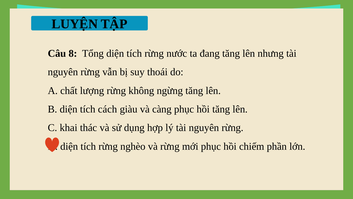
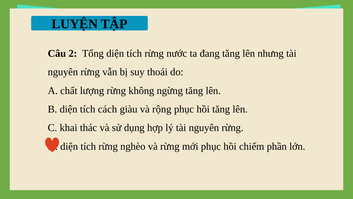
8: 8 -> 2
càng: càng -> rộng
